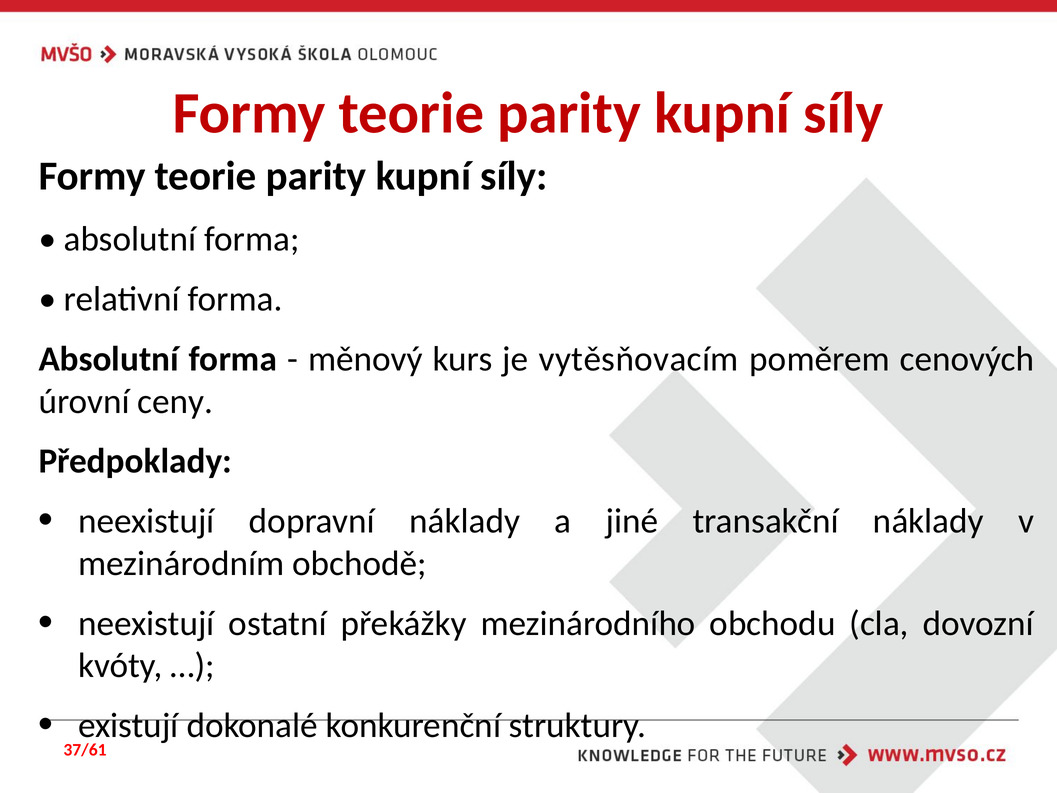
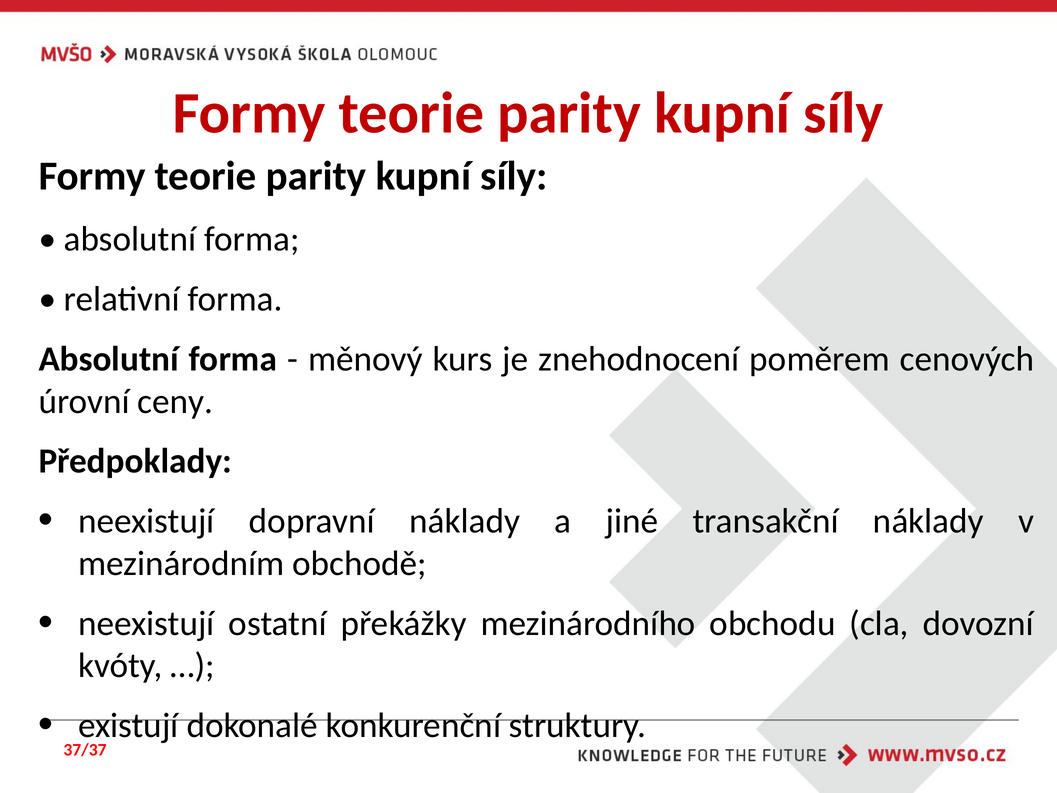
vytěsňovacím: vytěsňovacím -> znehodnocení
37/61: 37/61 -> 37/37
